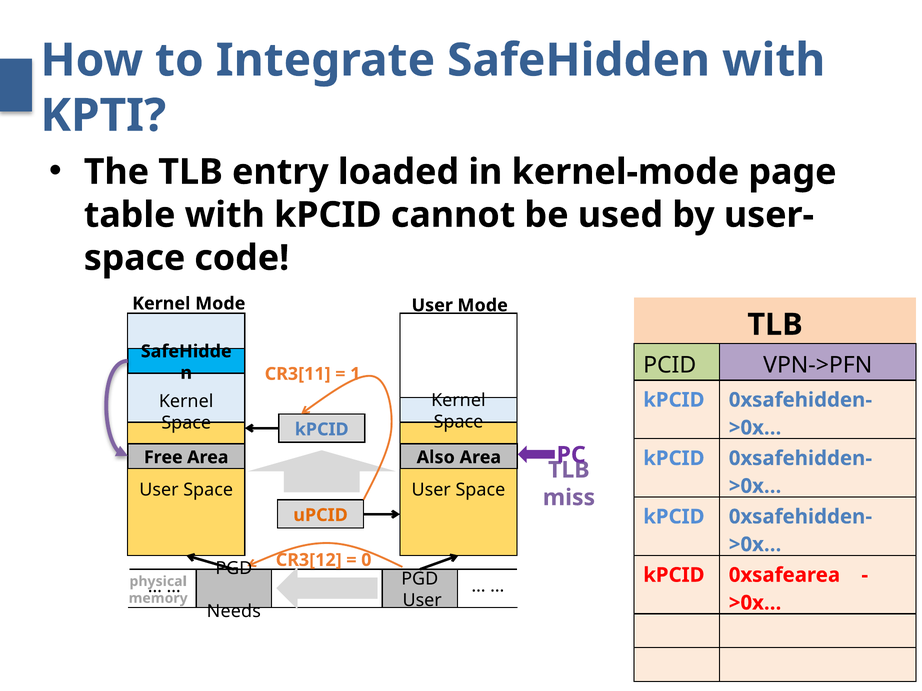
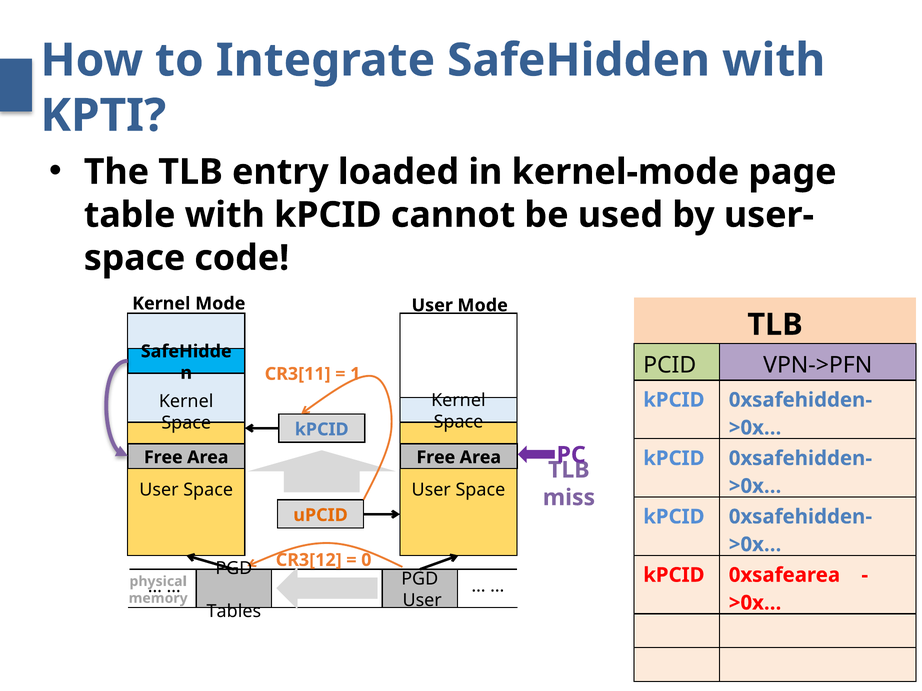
Area Also: Also -> Free
Needs: Needs -> Tables
